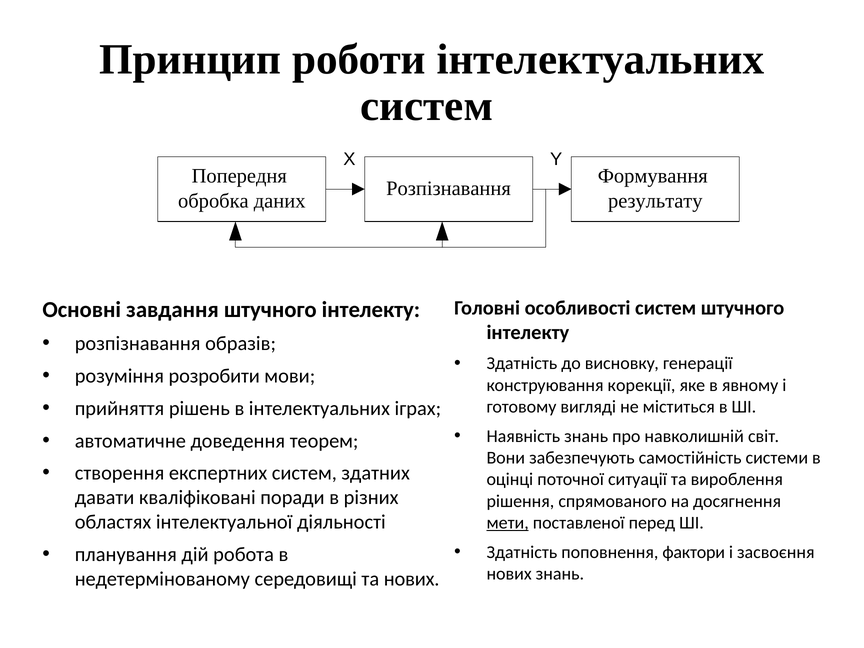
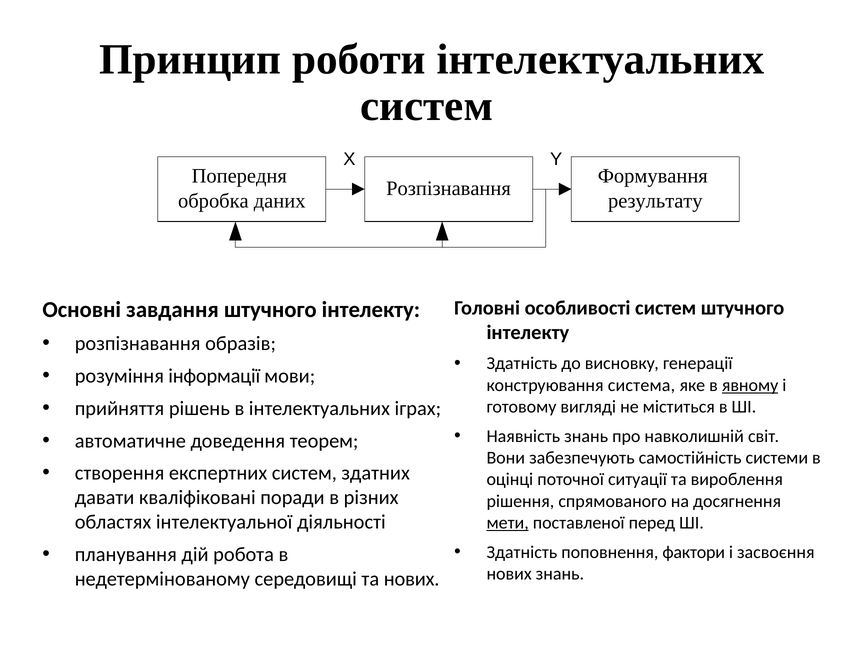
розробити: розробити -> інформації
корекції: корекції -> система
явному underline: none -> present
